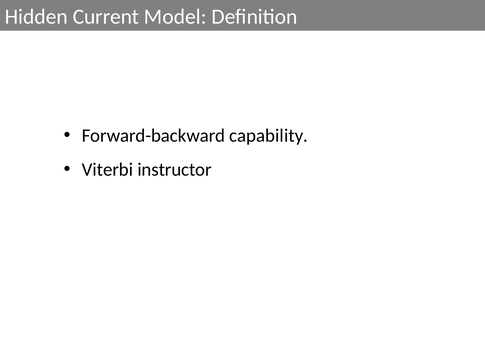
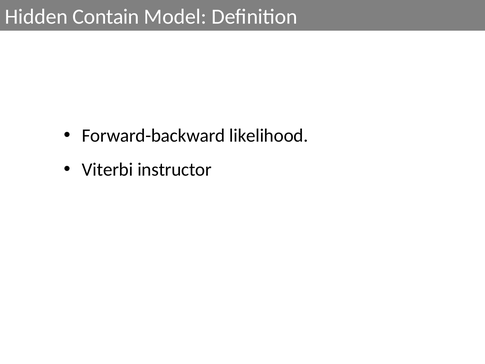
Current: Current -> Contain
capability: capability -> likelihood
